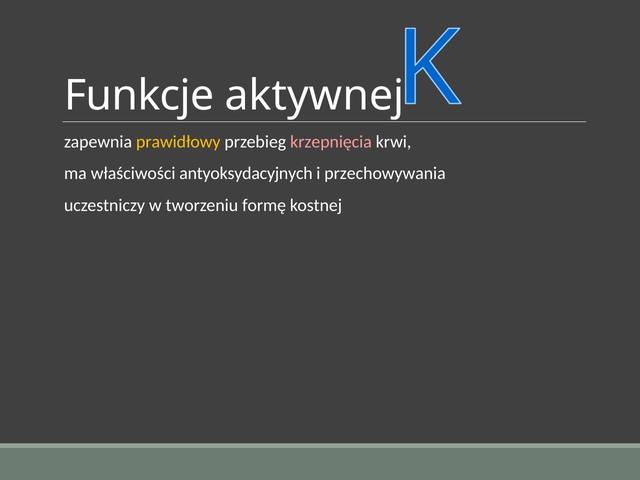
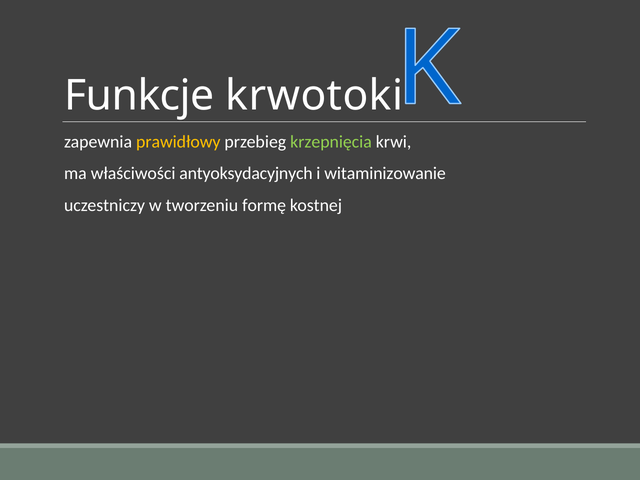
aktywnej: aktywnej -> krwotoki
krzepnięcia colour: pink -> light green
przechowywania: przechowywania -> witaminizowanie
